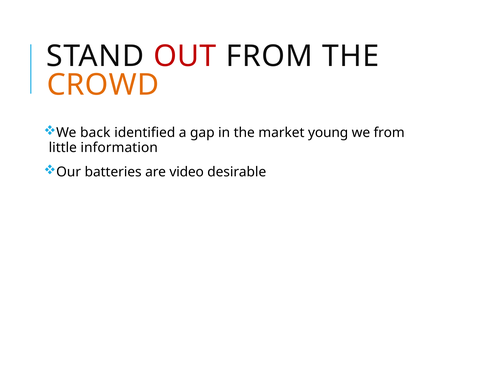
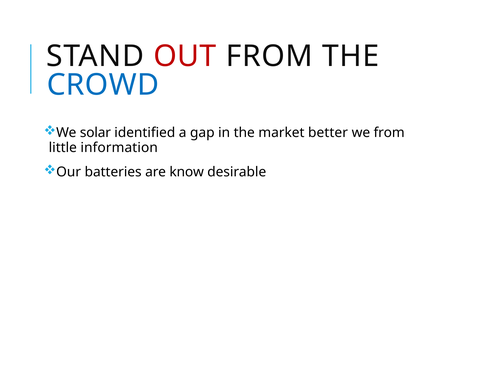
CROWD colour: orange -> blue
back: back -> solar
young: young -> better
video: video -> know
